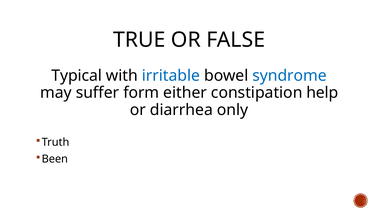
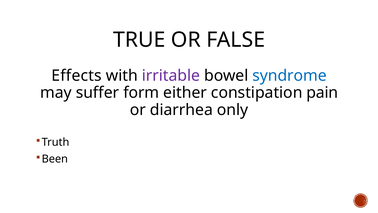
Typical: Typical -> Effects
irritable colour: blue -> purple
help: help -> pain
